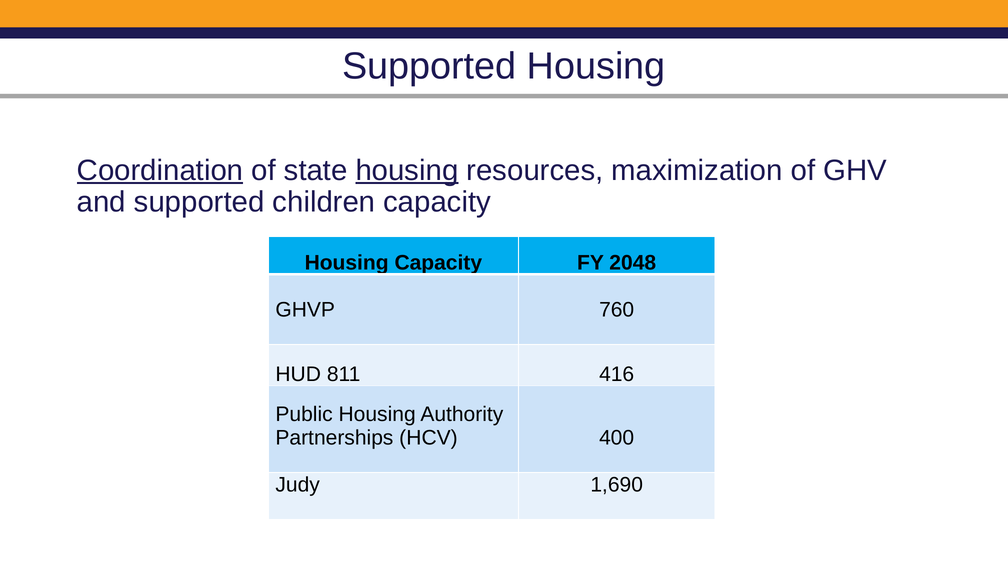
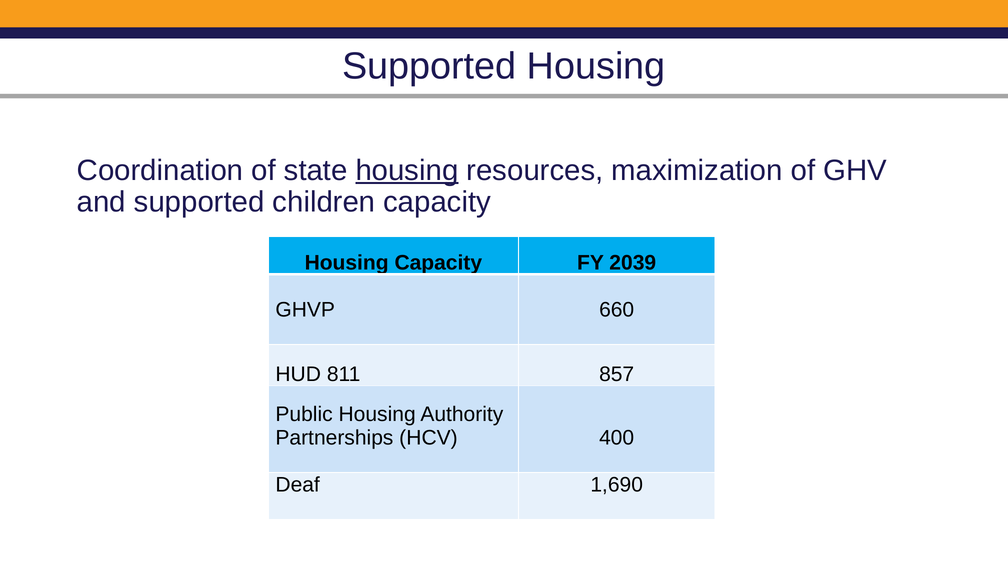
Coordination underline: present -> none
2048: 2048 -> 2039
760: 760 -> 660
416: 416 -> 857
Judy: Judy -> Deaf
